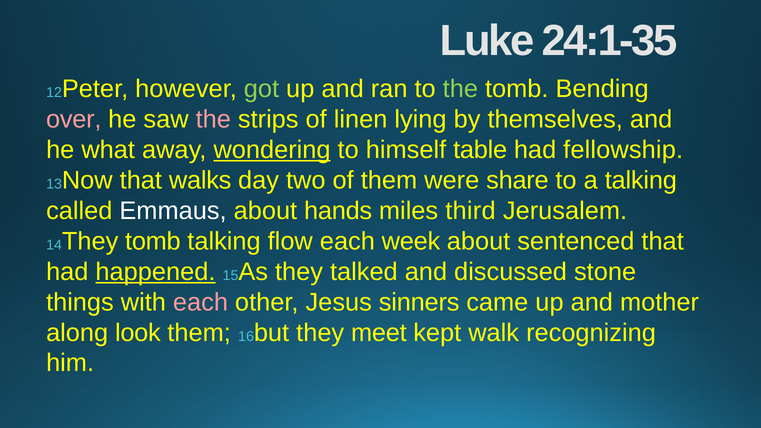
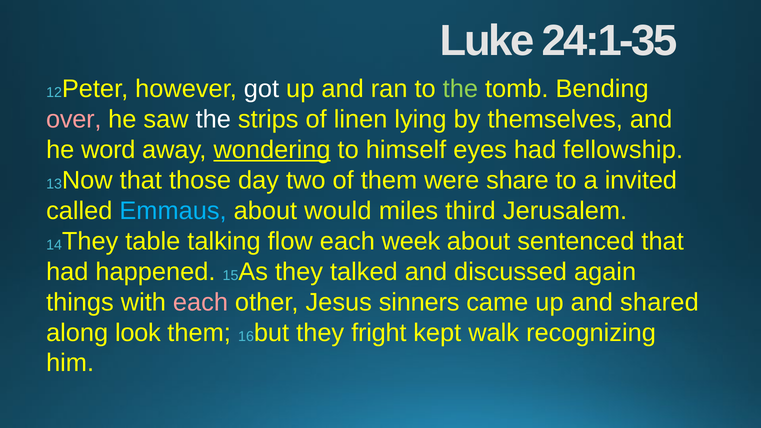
got colour: light green -> white
the at (213, 120) colour: pink -> white
what: what -> word
table: table -> eyes
walks: walks -> those
a talking: talking -> invited
Emmaus colour: white -> light blue
hands: hands -> would
They tomb: tomb -> table
happened underline: present -> none
stone: stone -> again
mother: mother -> shared
meet: meet -> fright
